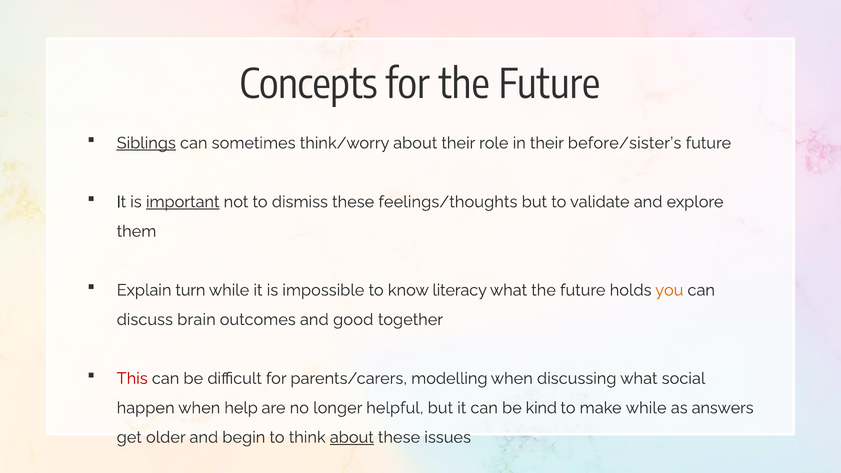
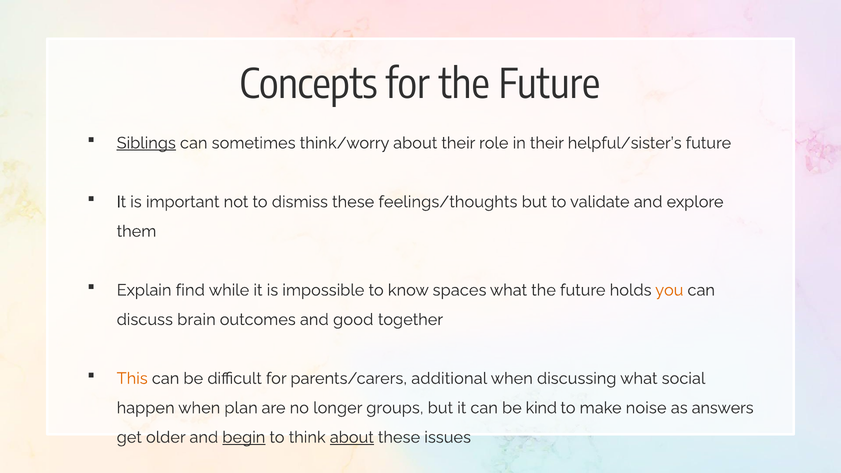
before/sister’s: before/sister’s -> helpful/sister’s
important underline: present -> none
turn: turn -> find
literacy: literacy -> spaces
This colour: red -> orange
modelling: modelling -> additional
help: help -> plan
helpful: helpful -> groups
make while: while -> noise
begin underline: none -> present
